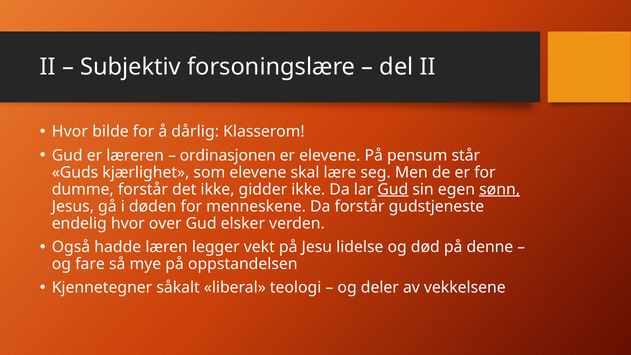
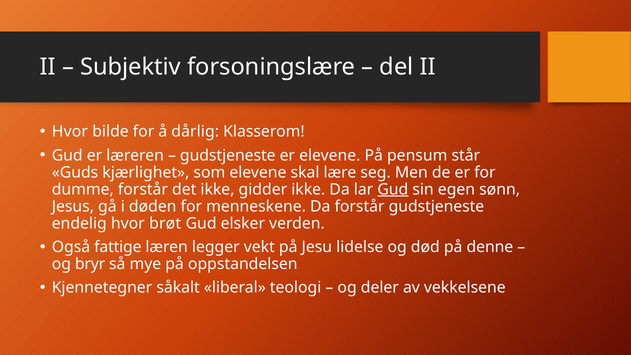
ordinasjonen at (228, 155): ordinasjonen -> gudstjeneste
sønn underline: present -> none
over: over -> brøt
hadde: hadde -> fattige
fare: fare -> bryr
